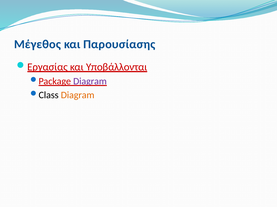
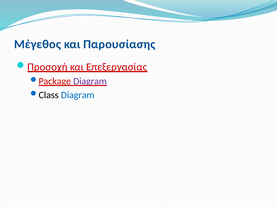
Εργασίας: Εργασίας -> Προσοχή
Υποβάλλονται: Υποβάλλονται -> Επεξεργασίας
Diagram at (78, 95) colour: orange -> blue
